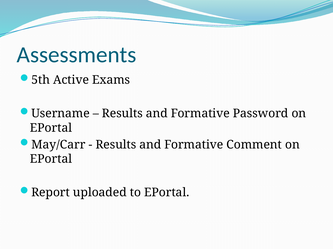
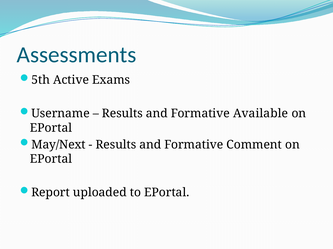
Password: Password -> Available
May/Carr: May/Carr -> May/Next
